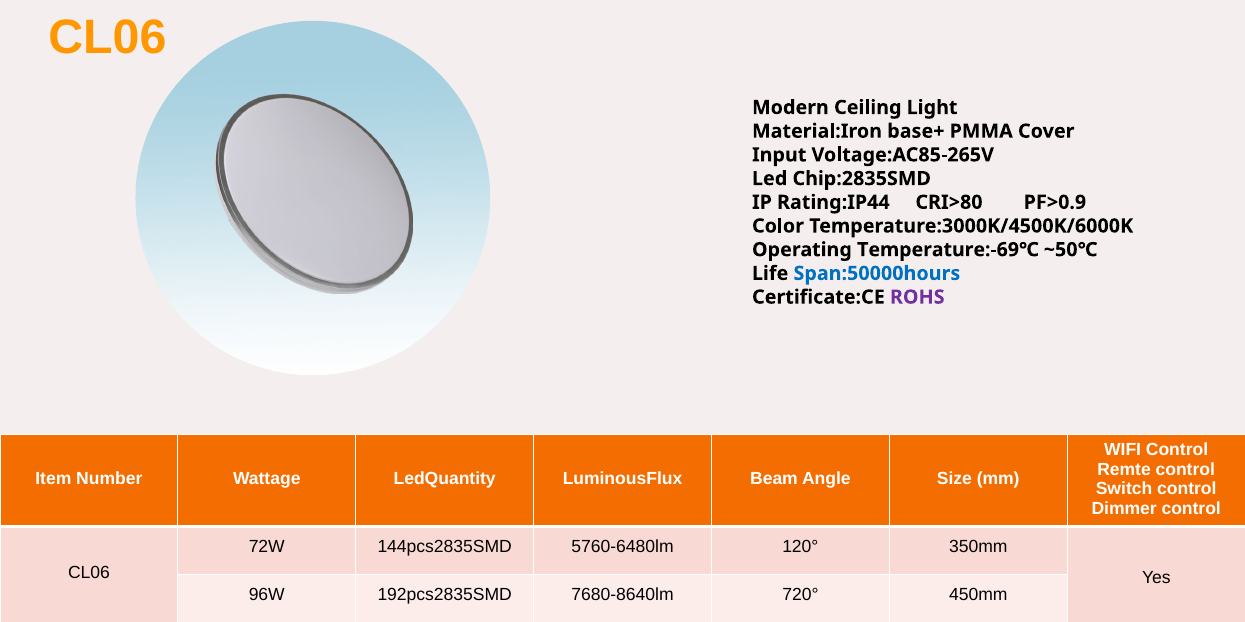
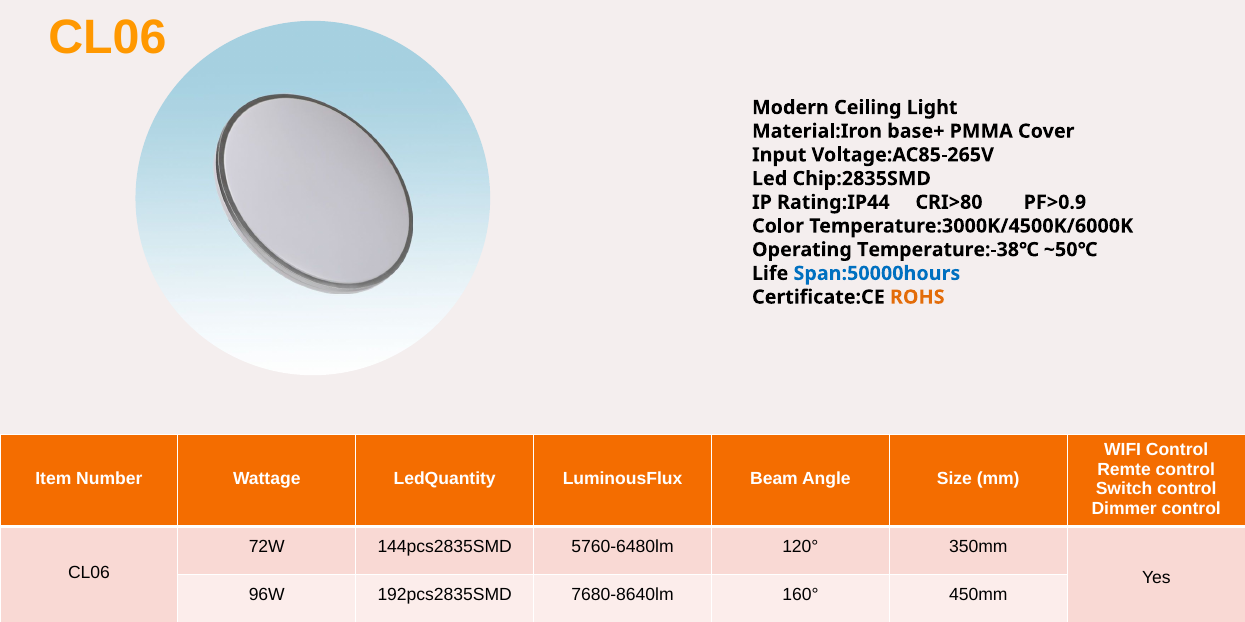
Temperature:-69℃: Temperature:-69℃ -> Temperature:-38℃
ROHS colour: purple -> orange
720°: 720° -> 160°
